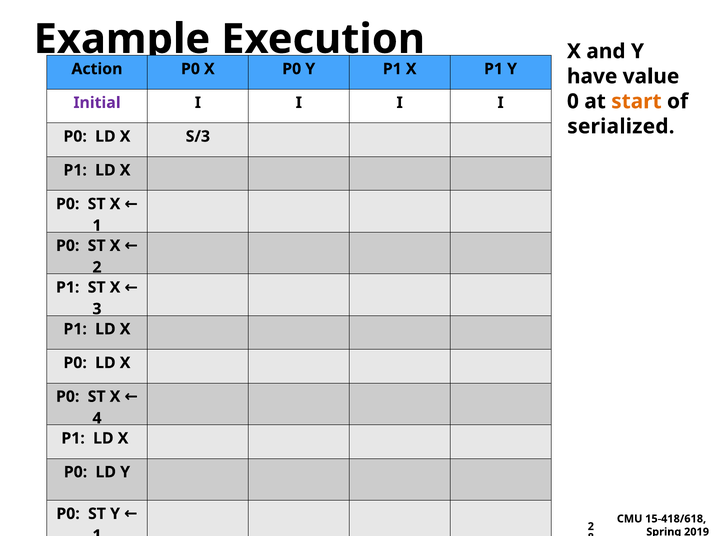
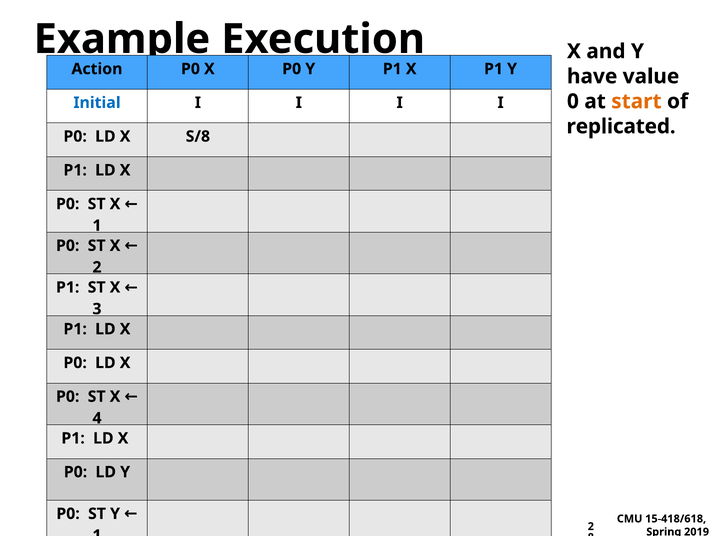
Initial colour: purple -> blue
serialized: serialized -> replicated
S/3: S/3 -> S/8
